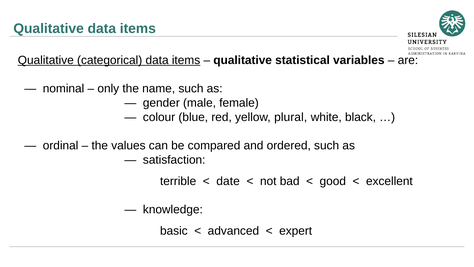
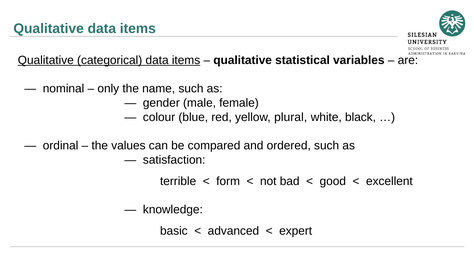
date: date -> form
